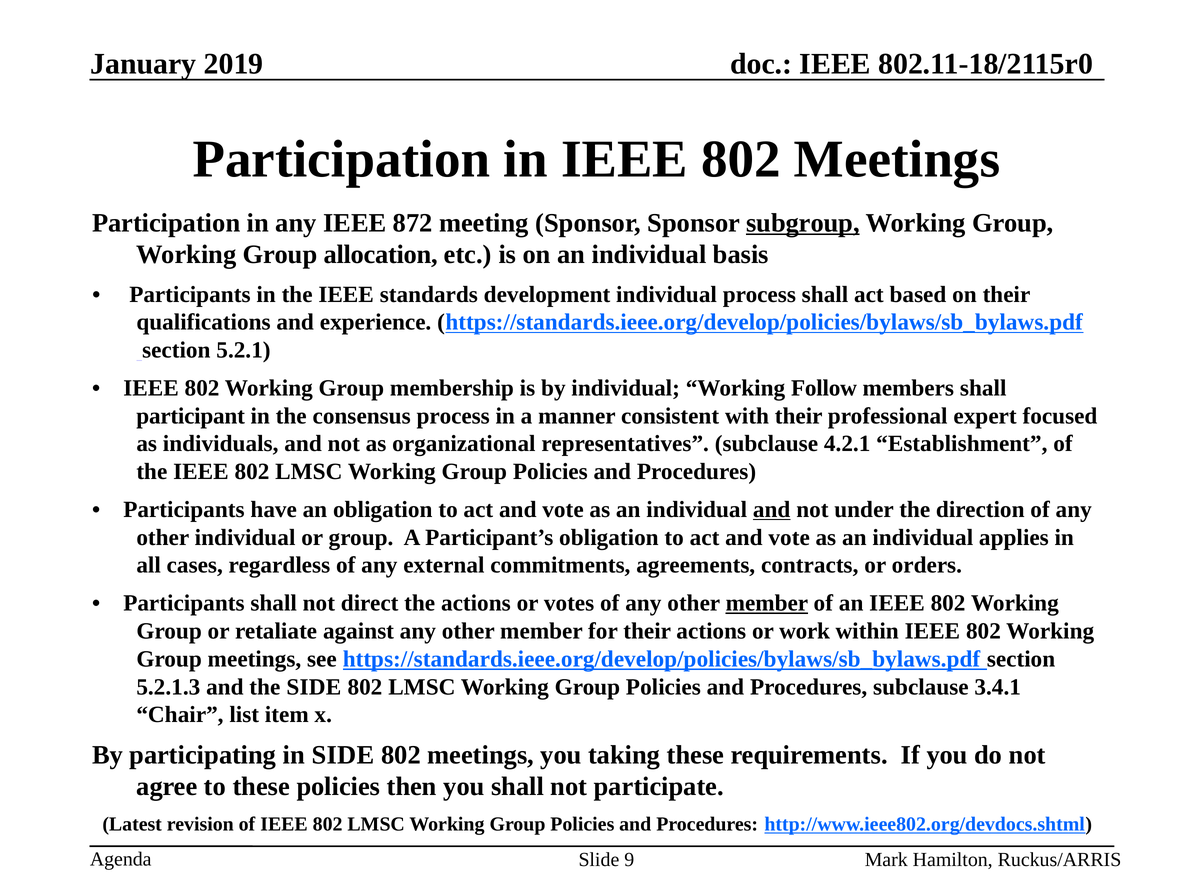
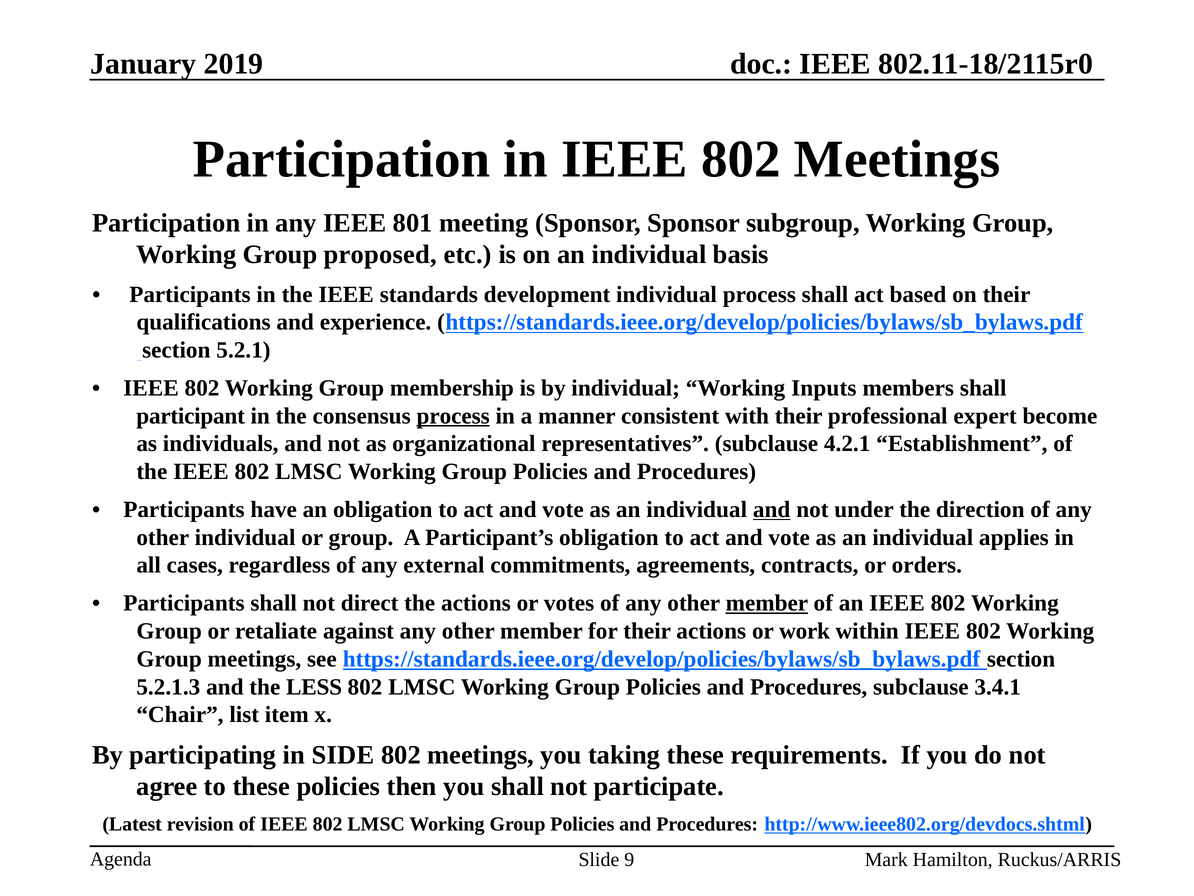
872: 872 -> 801
subgroup underline: present -> none
allocation: allocation -> proposed
Follow: Follow -> Inputs
process at (453, 416) underline: none -> present
focused: focused -> become
the SIDE: SIDE -> LESS
